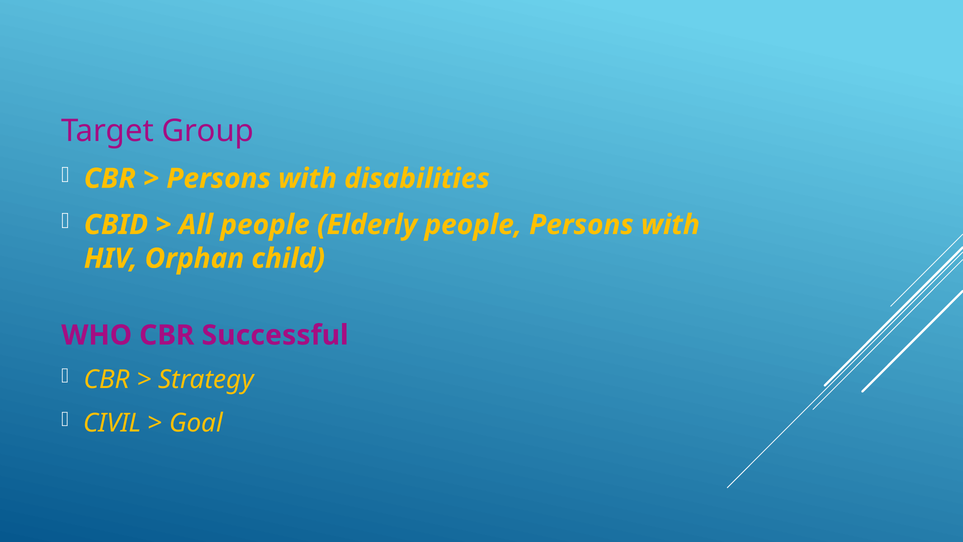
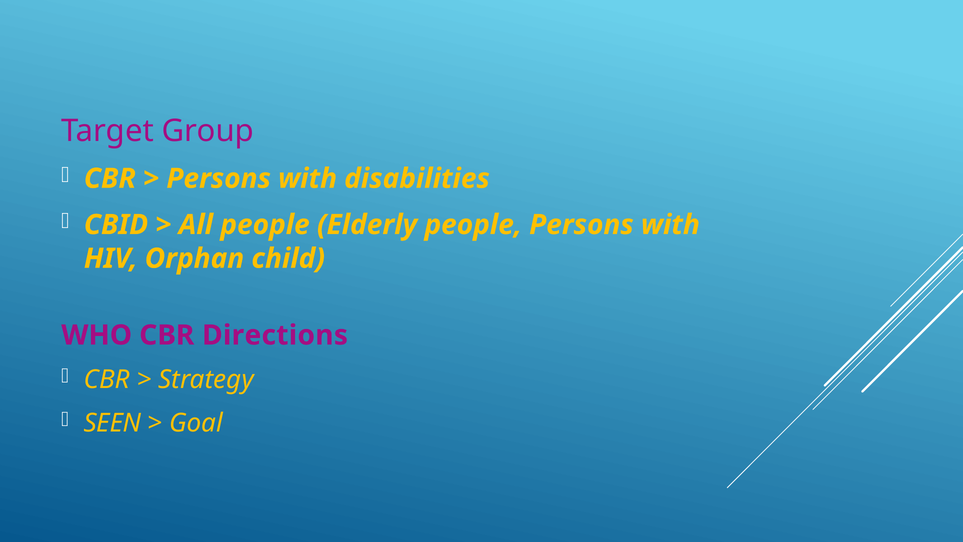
Successful: Successful -> Directions
CIVIL: CIVIL -> SEEN
